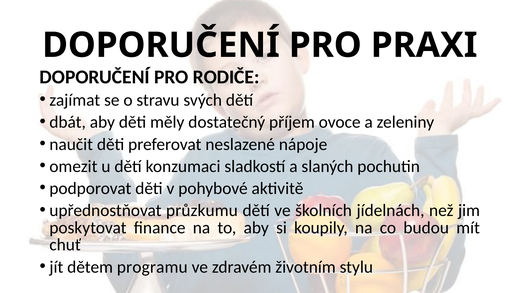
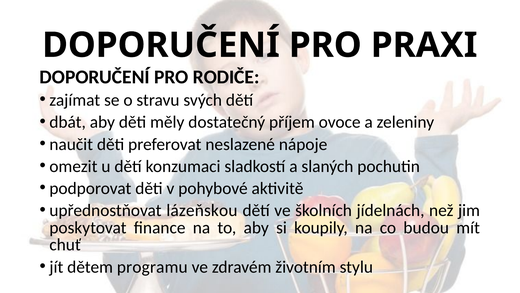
průzkumu: průzkumu -> lázeňskou
